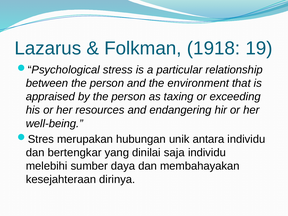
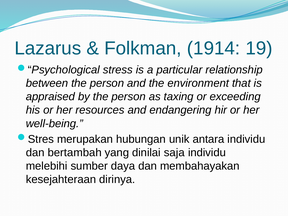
1918: 1918 -> 1914
bertengkar: bertengkar -> bertambah
